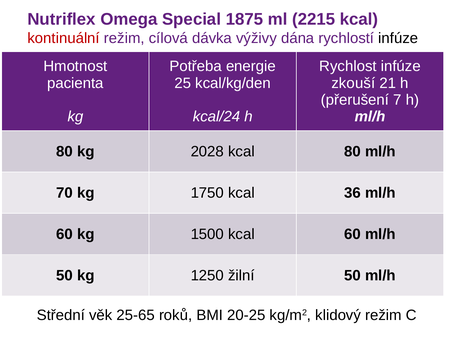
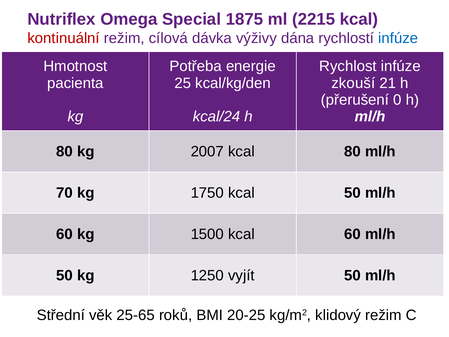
infúze at (398, 38) colour: black -> blue
7: 7 -> 0
2028: 2028 -> 2007
kcal 36: 36 -> 50
žilní: žilní -> vyjít
